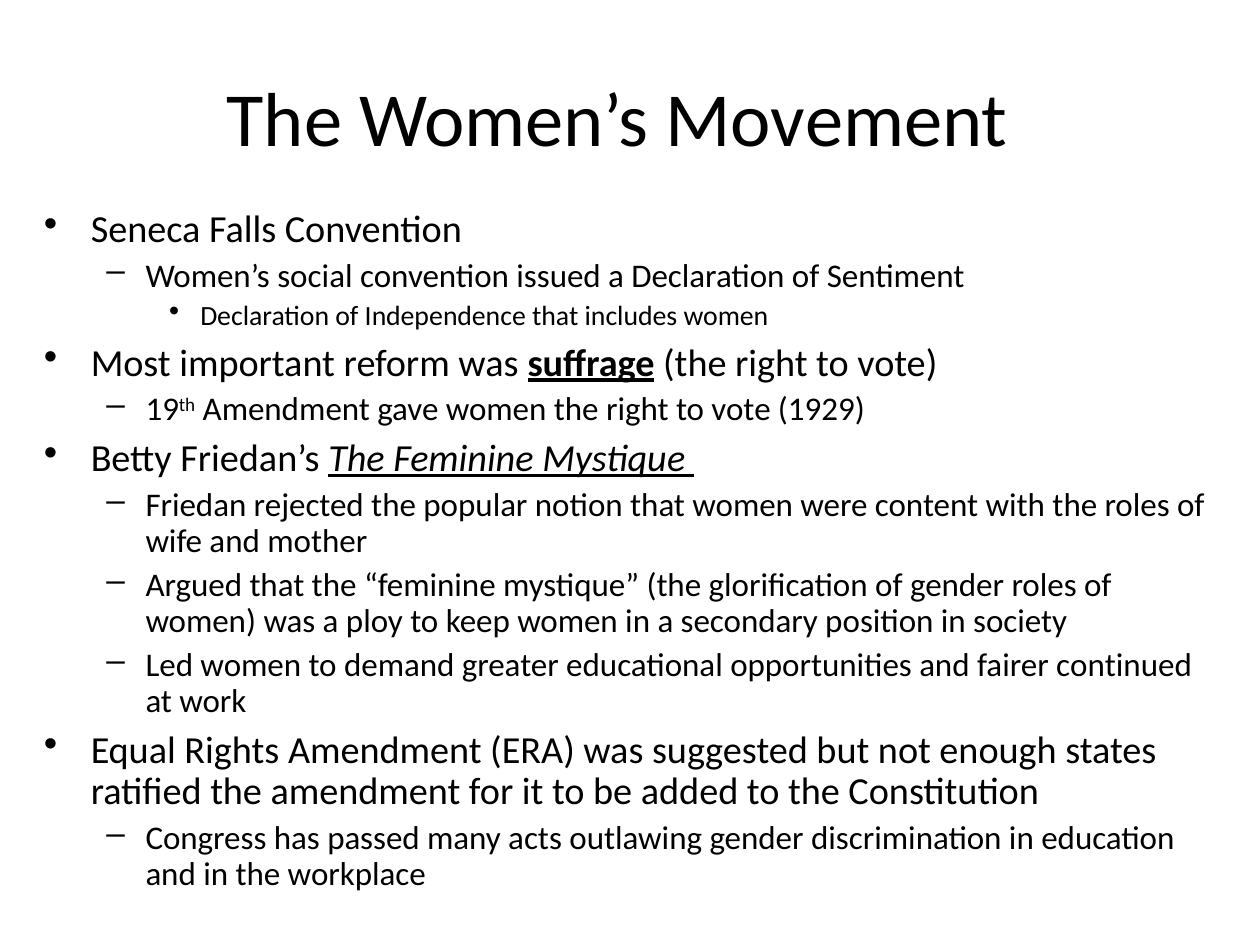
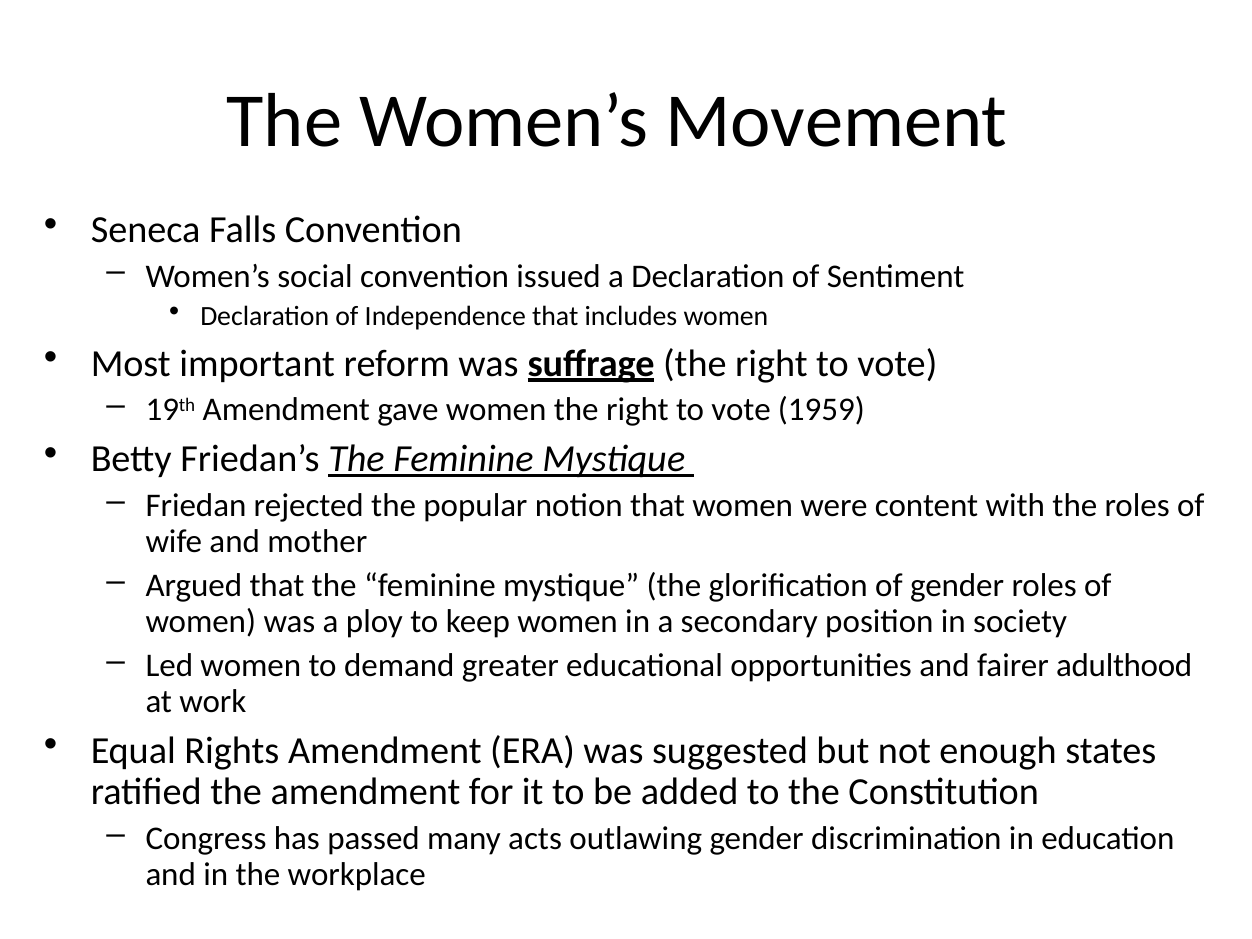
1929: 1929 -> 1959
continued: continued -> adulthood
